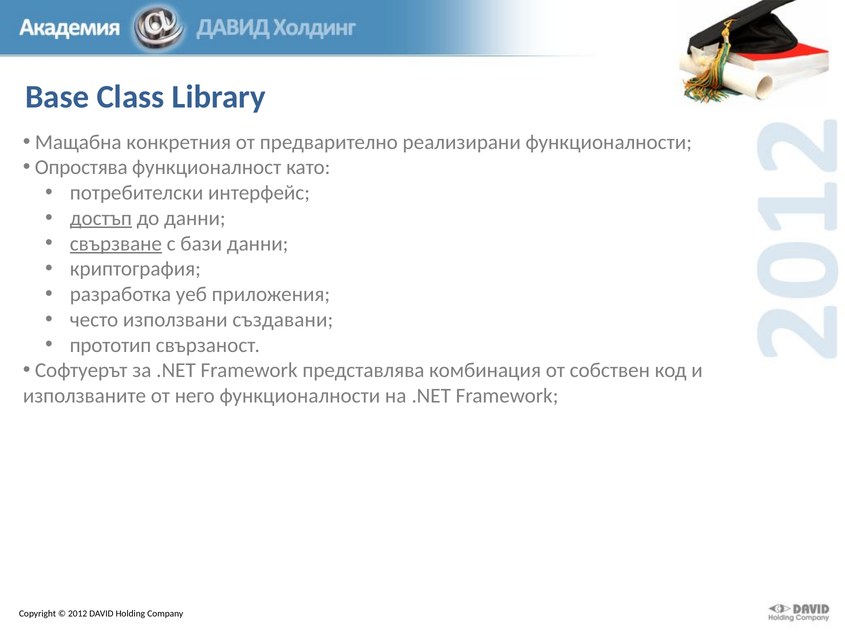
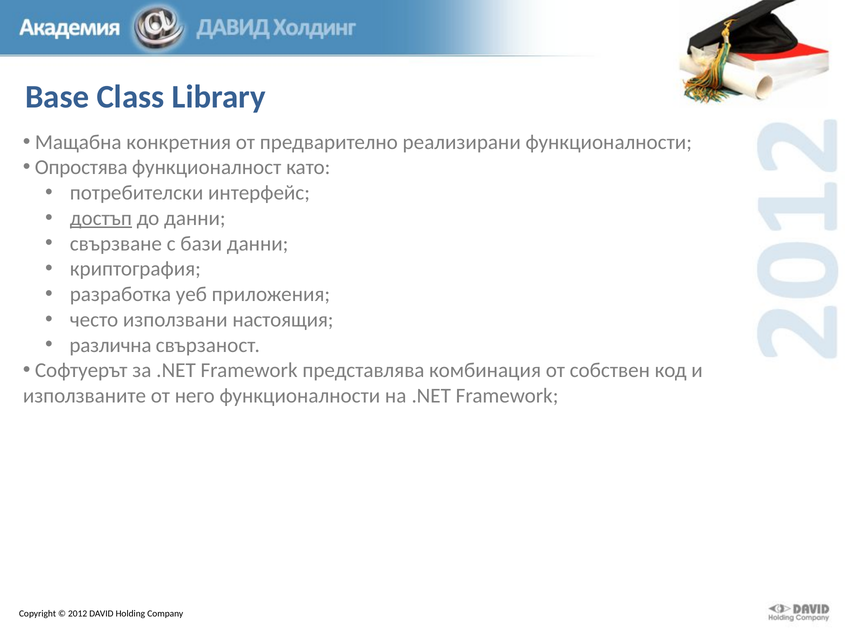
свързване underline: present -> none
създавани: създавани -> настоящия
прототип: прототип -> различна
